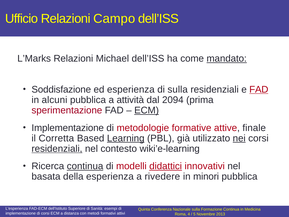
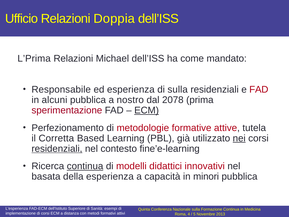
Campo: Campo -> Doppia
L’Marks: L’Marks -> L’Prima
mandato underline: present -> none
Soddisfazione: Soddisfazione -> Responsabile
FAD at (259, 89) underline: present -> none
attività: attività -> nostro
2094: 2094 -> 2078
Implementazione at (68, 128): Implementazione -> Perfezionamento
finale: finale -> tutela
Learning underline: present -> none
wiki’e-learning: wiki’e-learning -> fine’e-learning
didattici underline: present -> none
rivedere: rivedere -> capacità
